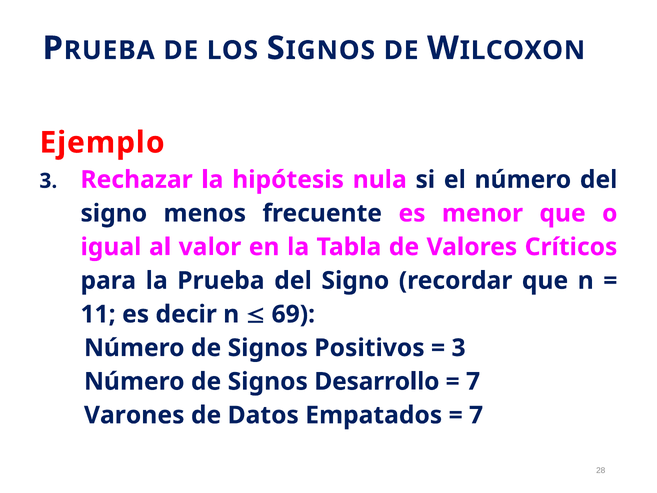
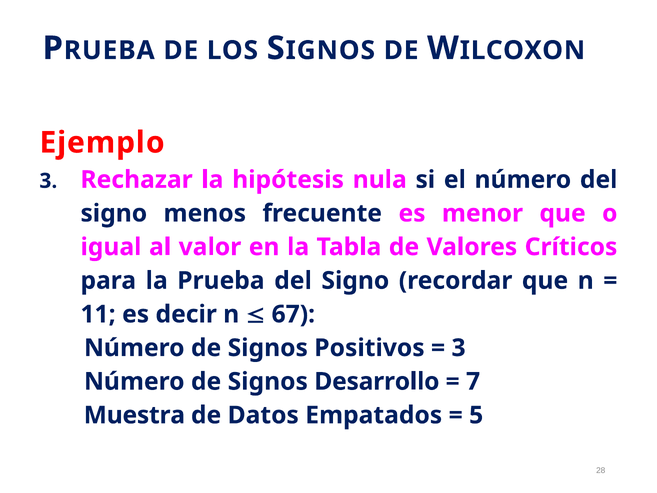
69: 69 -> 67
Varones: Varones -> Muestra
7 at (476, 415): 7 -> 5
